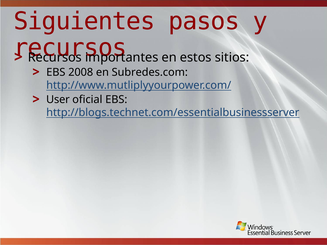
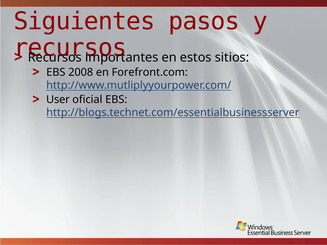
Subredes.com: Subredes.com -> Forefront.com
